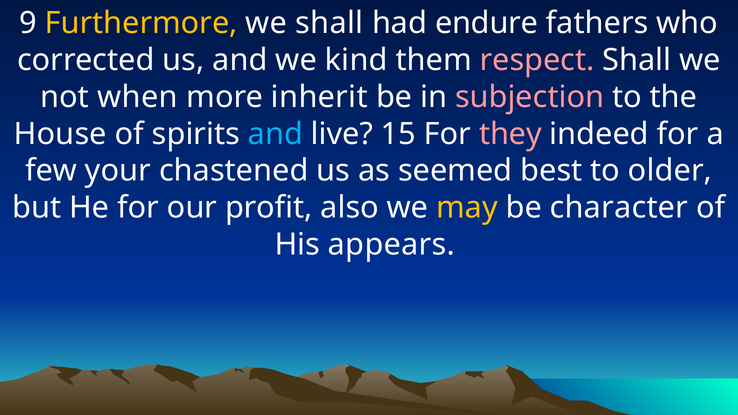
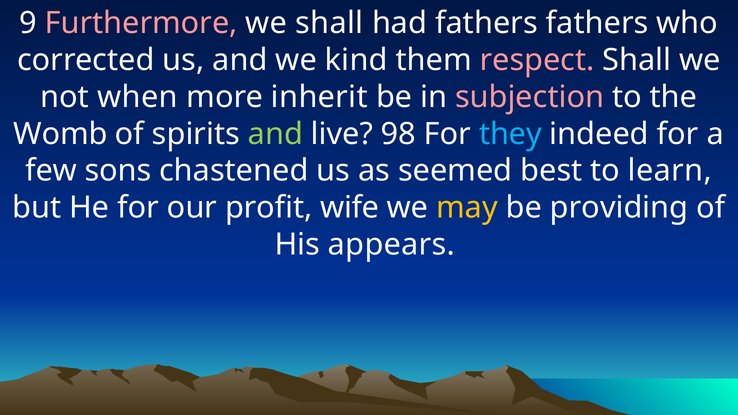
Furthermore colour: yellow -> pink
had endure: endure -> fathers
House: House -> Womb
and at (275, 134) colour: light blue -> light green
15: 15 -> 98
they colour: pink -> light blue
your: your -> sons
older: older -> learn
also: also -> wife
character: character -> providing
